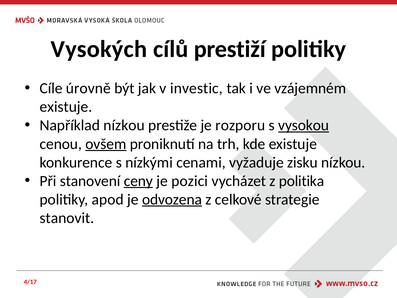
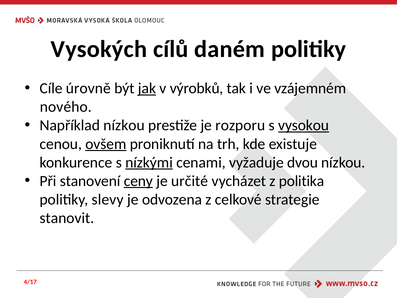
prestiží: prestiží -> daném
jak underline: none -> present
investic: investic -> výrobků
existuje at (66, 107): existuje -> nového
nízkými underline: none -> present
zisku: zisku -> dvou
pozici: pozici -> určité
apod: apod -> slevy
odvozena underline: present -> none
